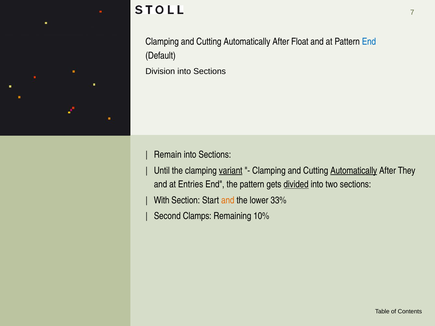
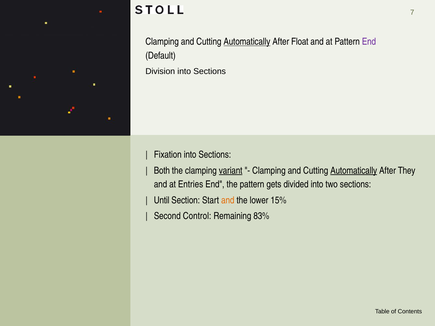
Automatically at (247, 42) underline: none -> present
End at (369, 42) colour: blue -> purple
Remain: Remain -> Fixation
Until: Until -> Both
divided underline: present -> none
With: With -> Until
33%: 33% -> 15%
Clamps: Clamps -> Control
10%: 10% -> 83%
